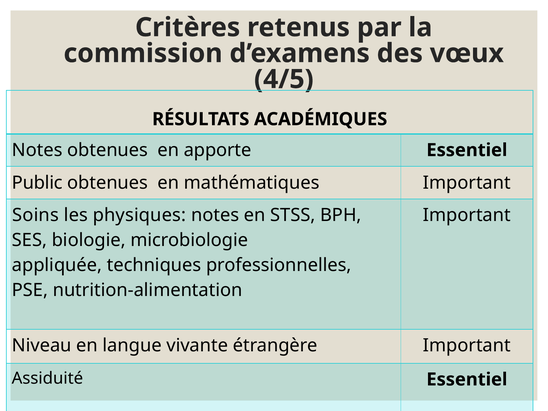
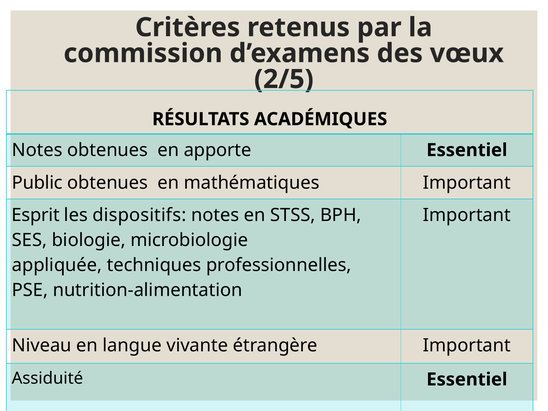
4/5: 4/5 -> 2/5
Soins: Soins -> Esprit
physiques: physiques -> dispositifs
